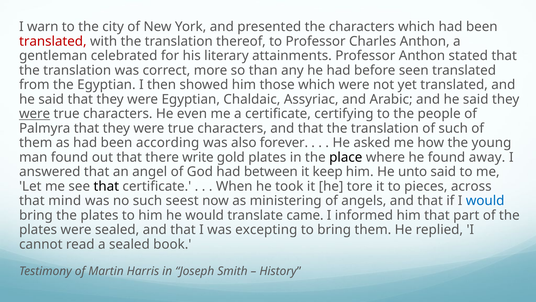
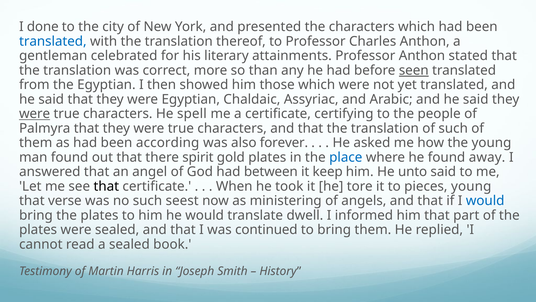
warn: warn -> done
translated at (53, 41) colour: red -> blue
seen underline: none -> present
even: even -> spell
write: write -> spirit
place colour: black -> blue
pieces across: across -> young
mind: mind -> verse
came: came -> dwell
excepting: excepting -> continued
